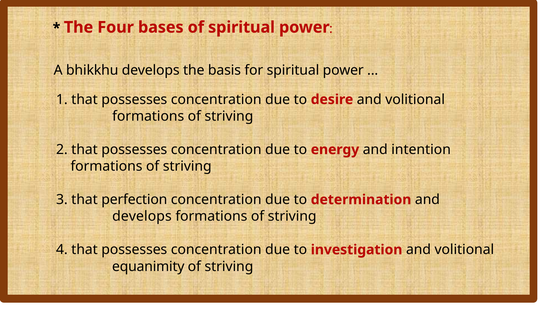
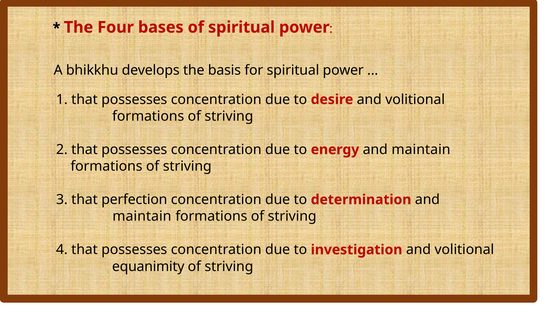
energy and intention: intention -> maintain
develops at (142, 216): develops -> maintain
